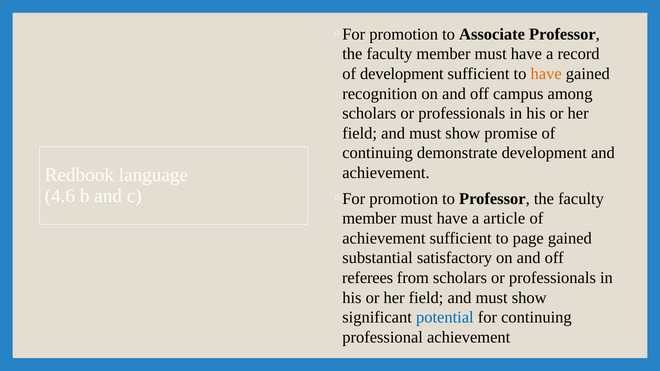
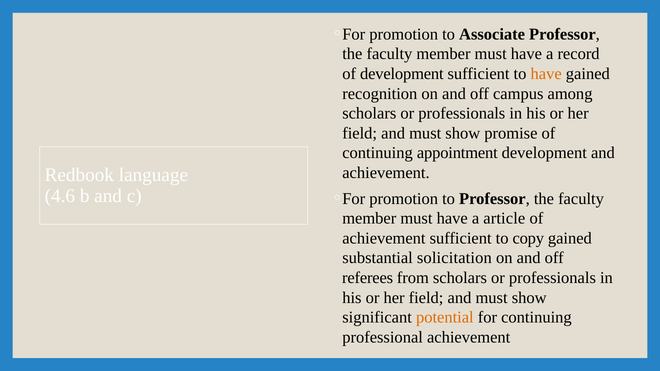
demonstrate: demonstrate -> appointment
page: page -> copy
satisfactory: satisfactory -> solicitation
potential colour: blue -> orange
